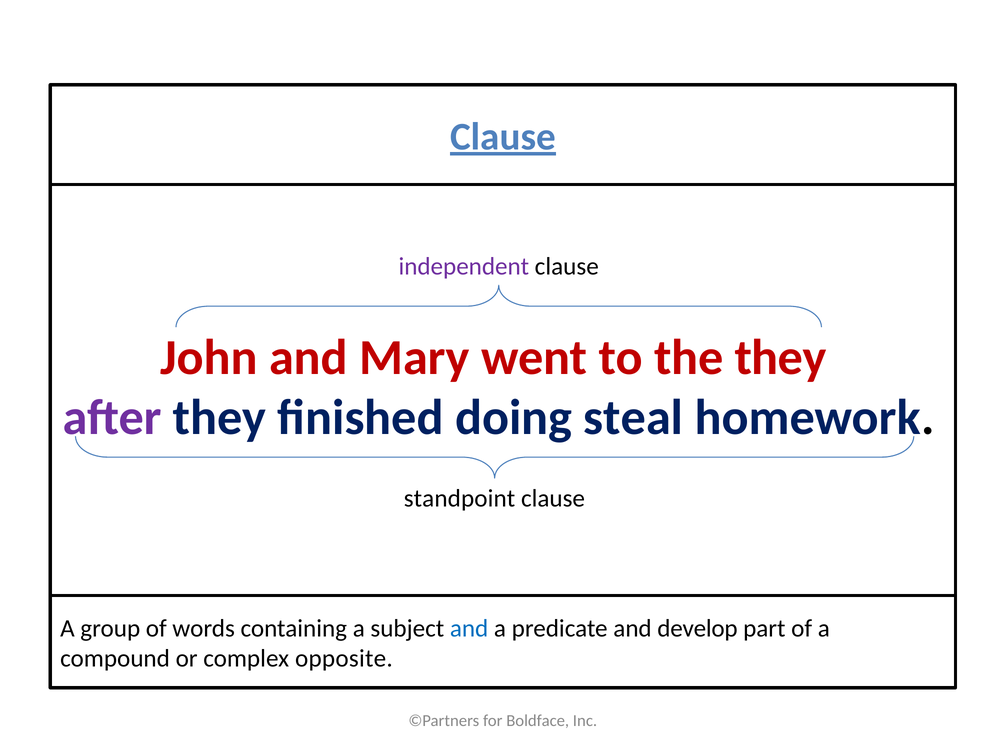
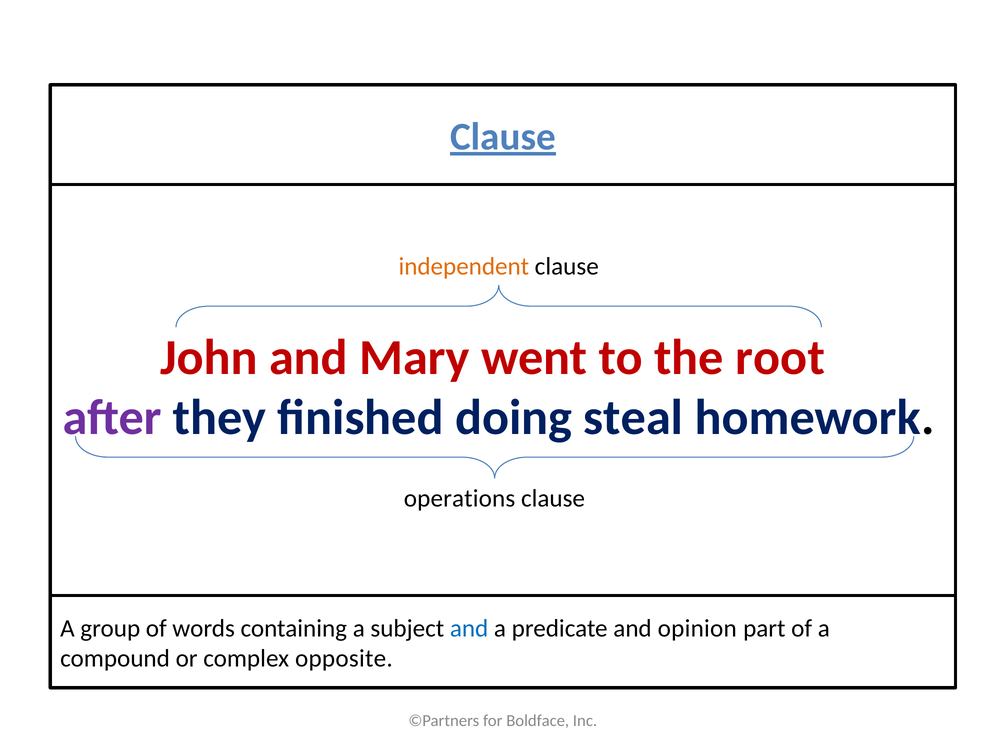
independent colour: purple -> orange
the they: they -> root
standpoint: standpoint -> operations
develop: develop -> opinion
